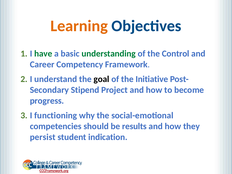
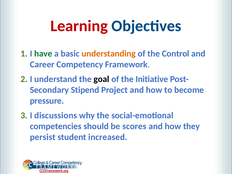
Learning colour: orange -> red
understanding colour: green -> orange
progress: progress -> pressure
functioning: functioning -> discussions
results: results -> scores
indication: indication -> increased
